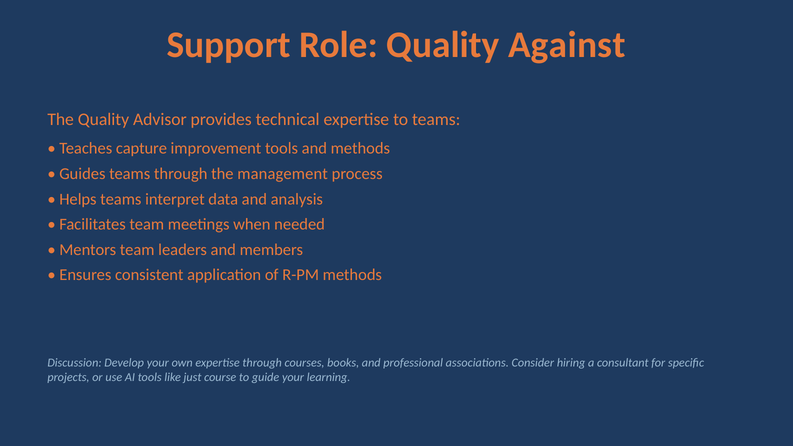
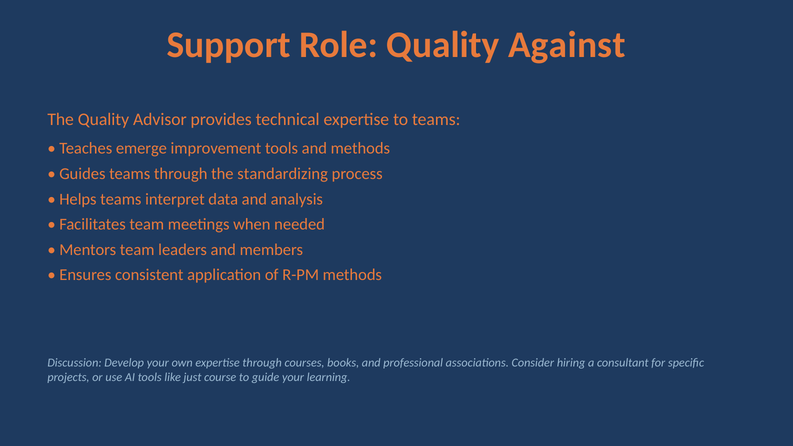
capture: capture -> emerge
management: management -> standardizing
